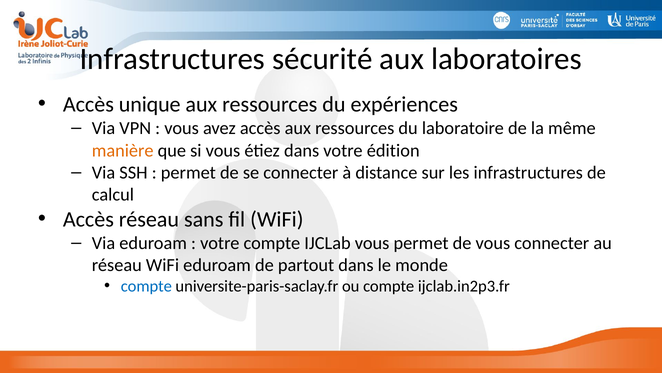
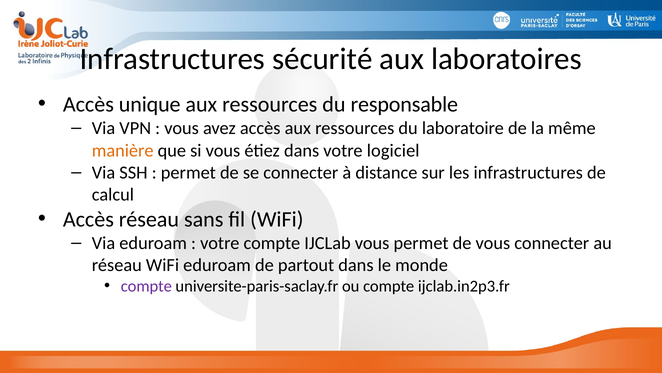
expériences: expériences -> responsable
édition: édition -> logiciel
compte at (146, 286) colour: blue -> purple
